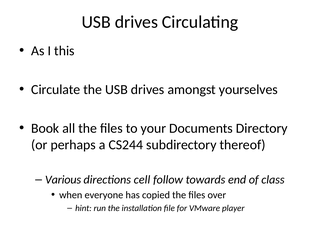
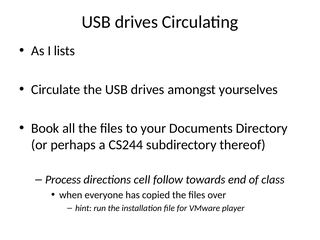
this: this -> lists
Various: Various -> Process
